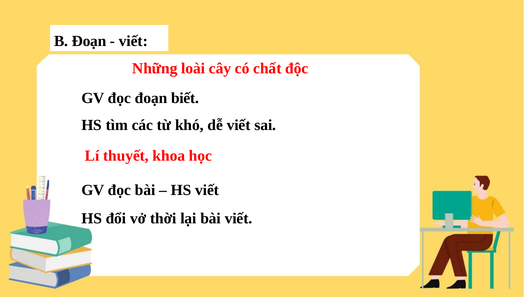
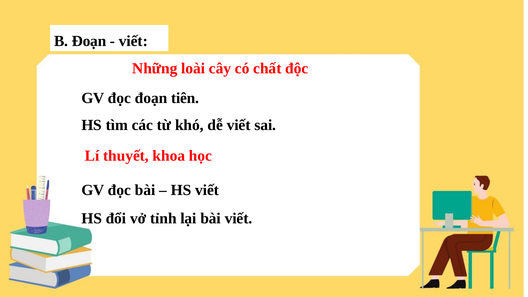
biết: biết -> tiên
thời: thời -> tỉnh
